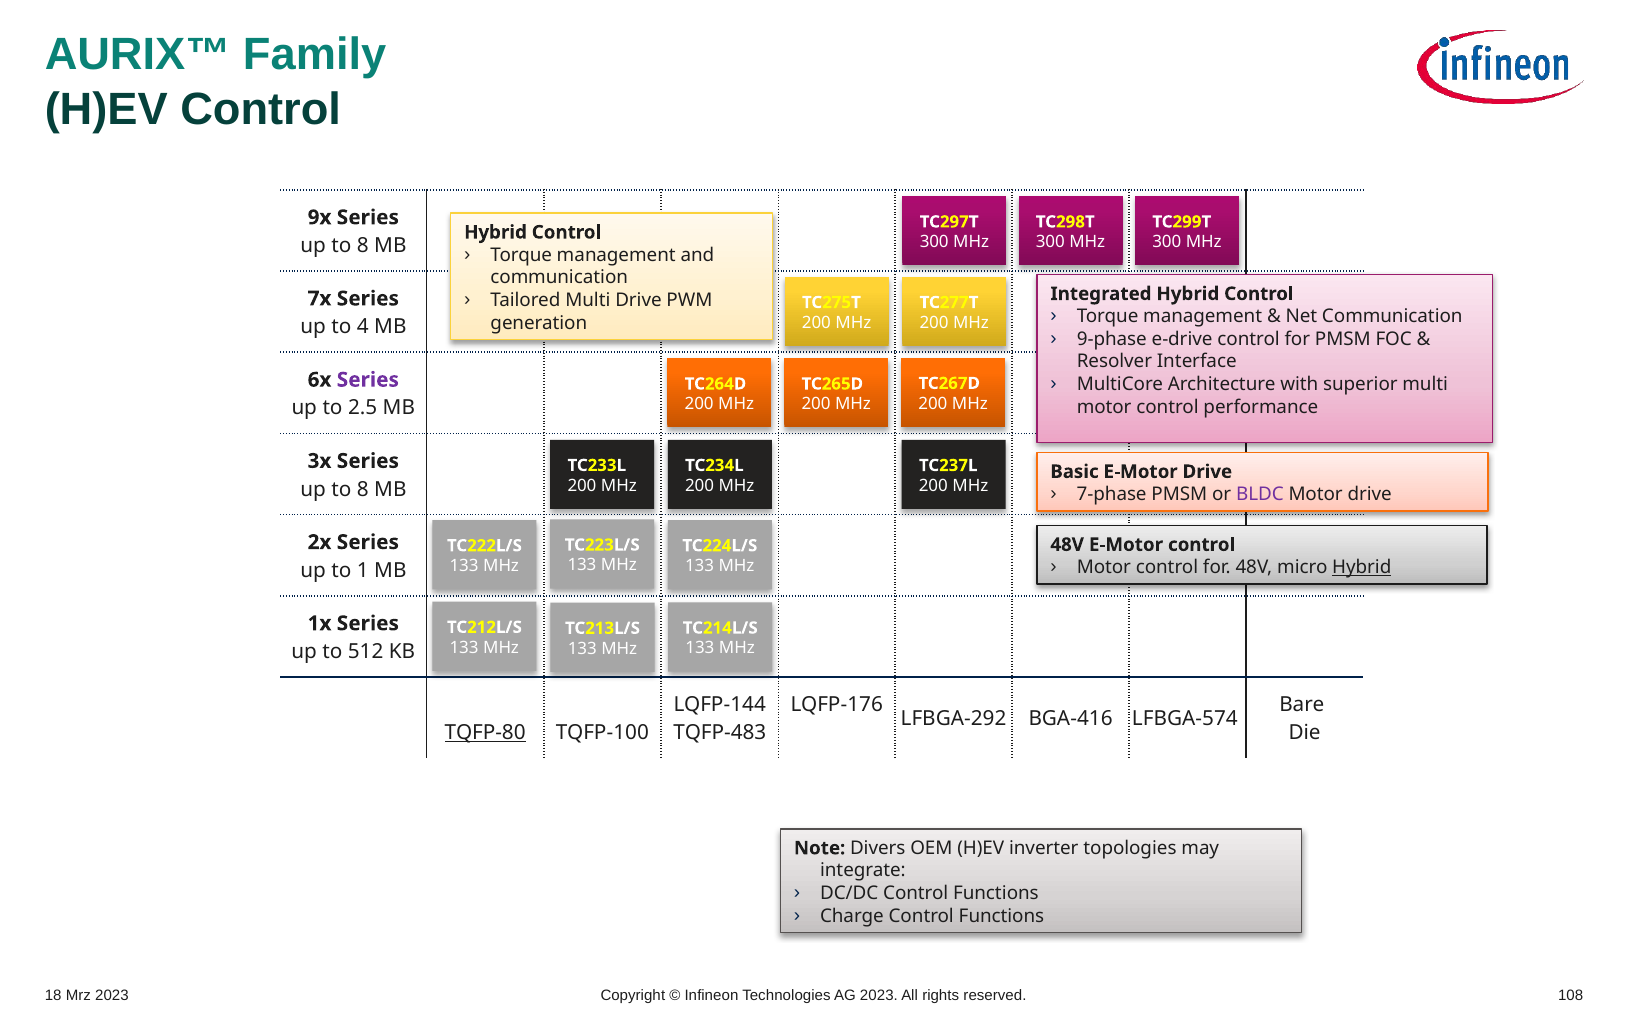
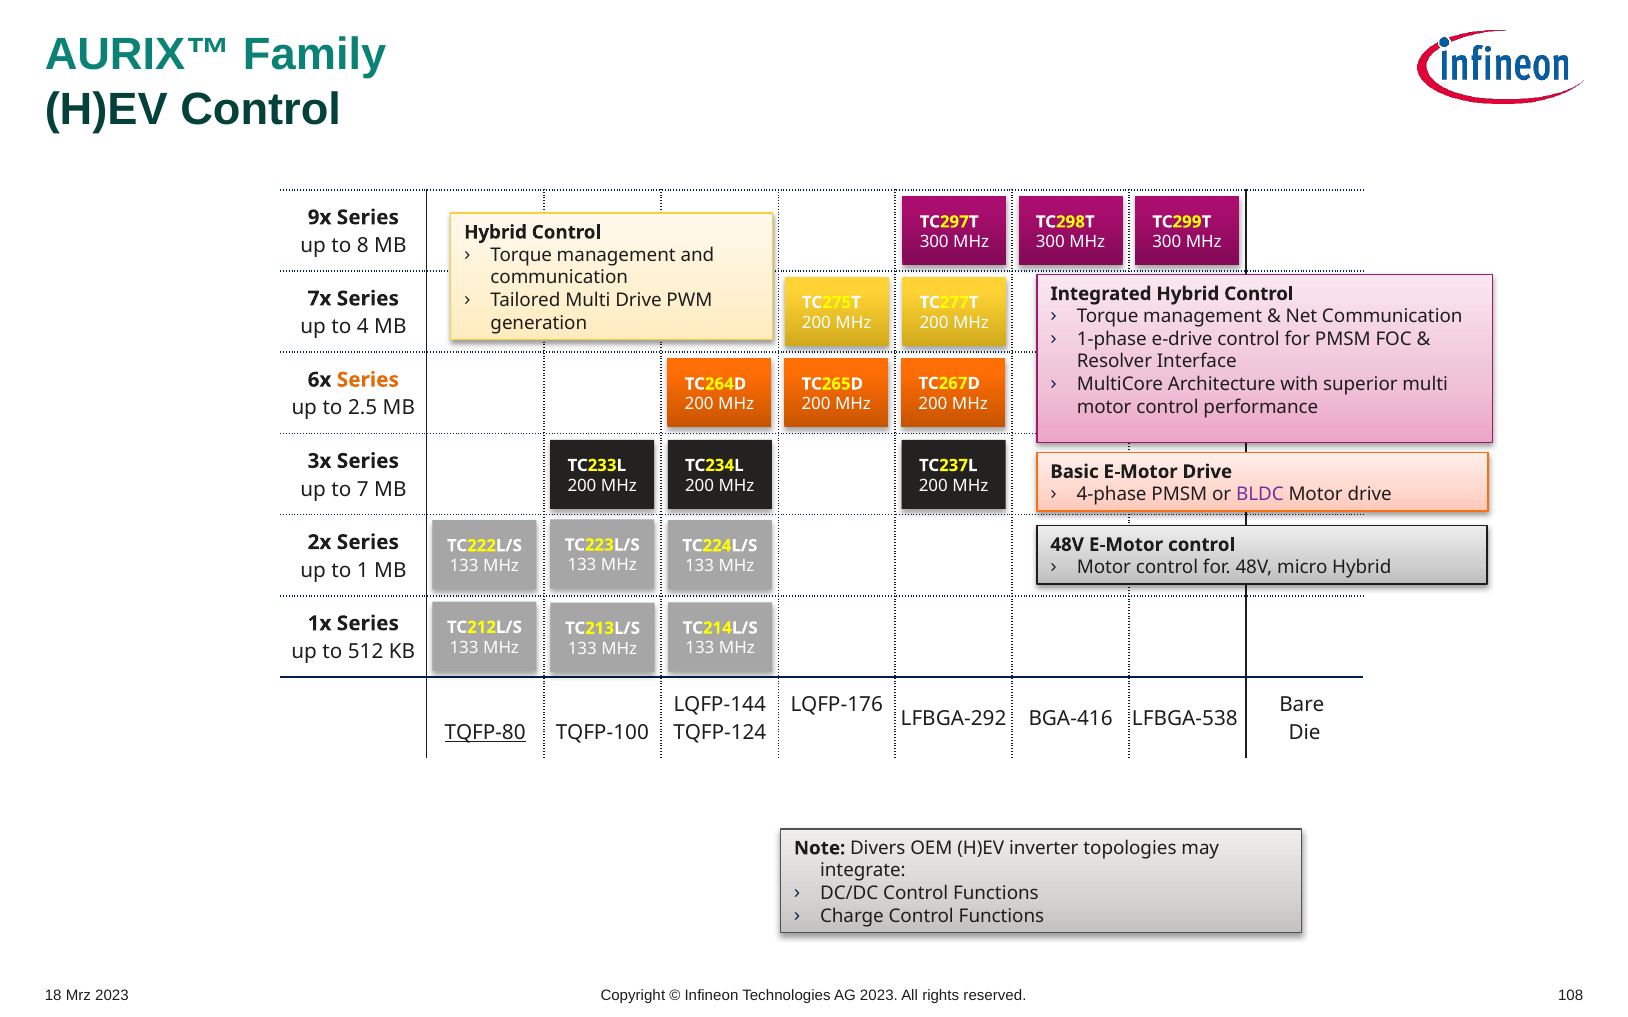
9-phase: 9-phase -> 1-phase
Series at (368, 380) colour: purple -> orange
8 at (363, 490): 8 -> 7
7-phase: 7-phase -> 4-phase
Hybrid at (1362, 568) underline: present -> none
LFBGA-574: LFBGA-574 -> LFBGA-538
TQFP-483: TQFP-483 -> TQFP-124
